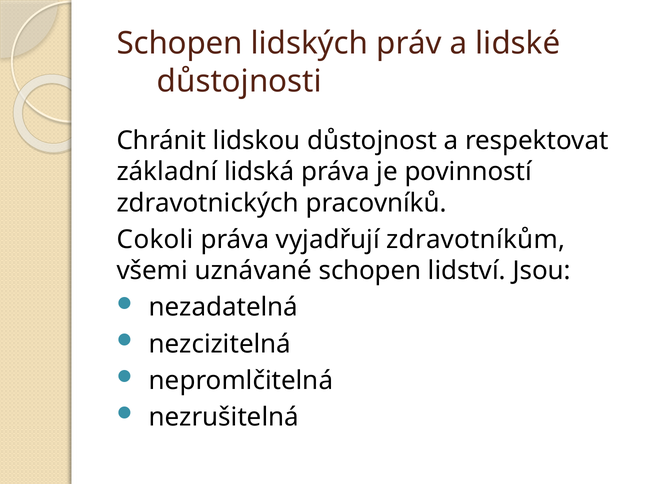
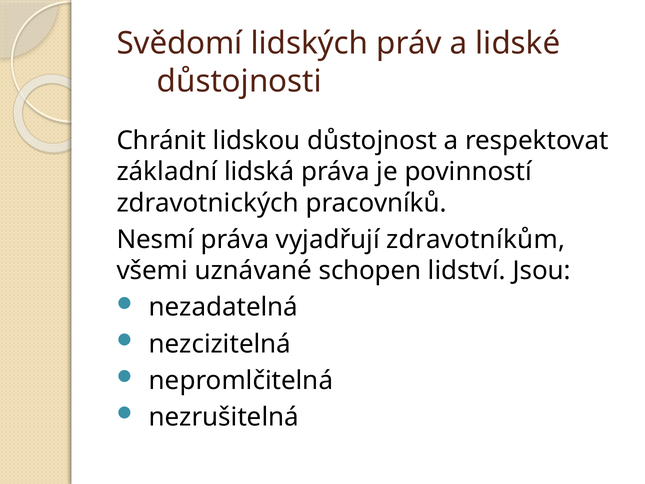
Schopen at (180, 44): Schopen -> Svědomí
Cokoli: Cokoli -> Nesmí
